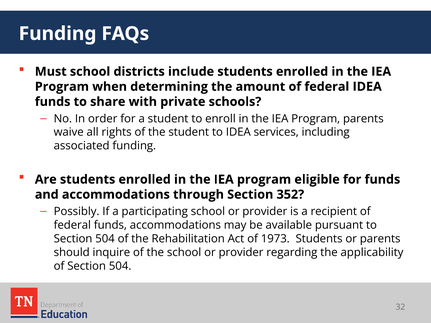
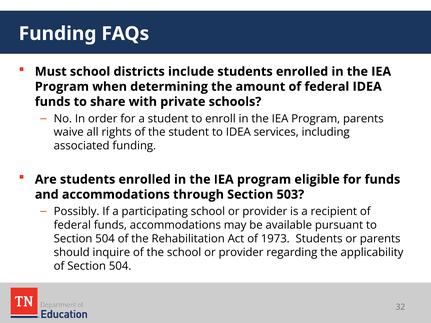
352: 352 -> 503
